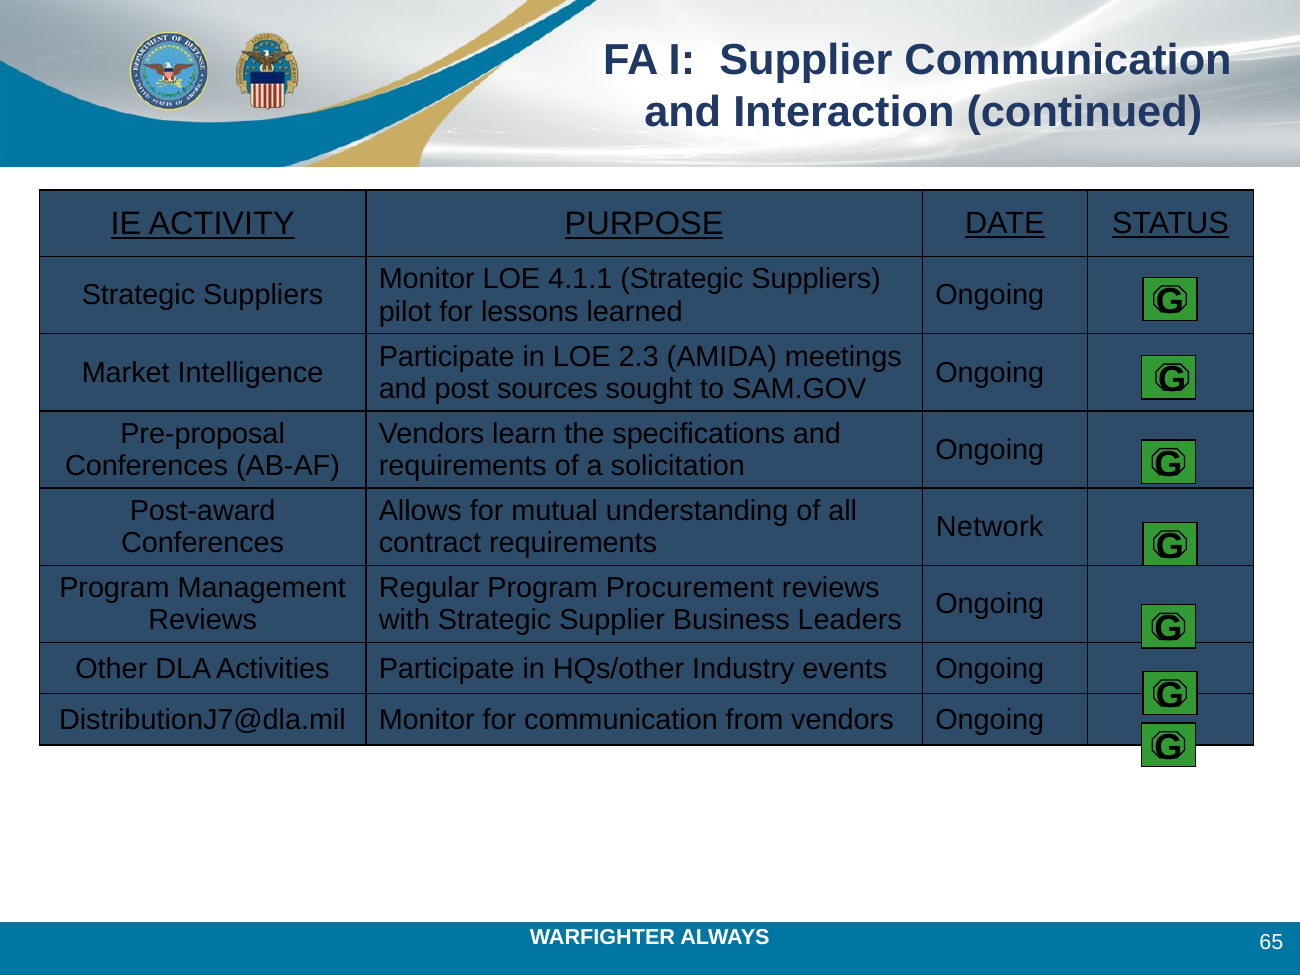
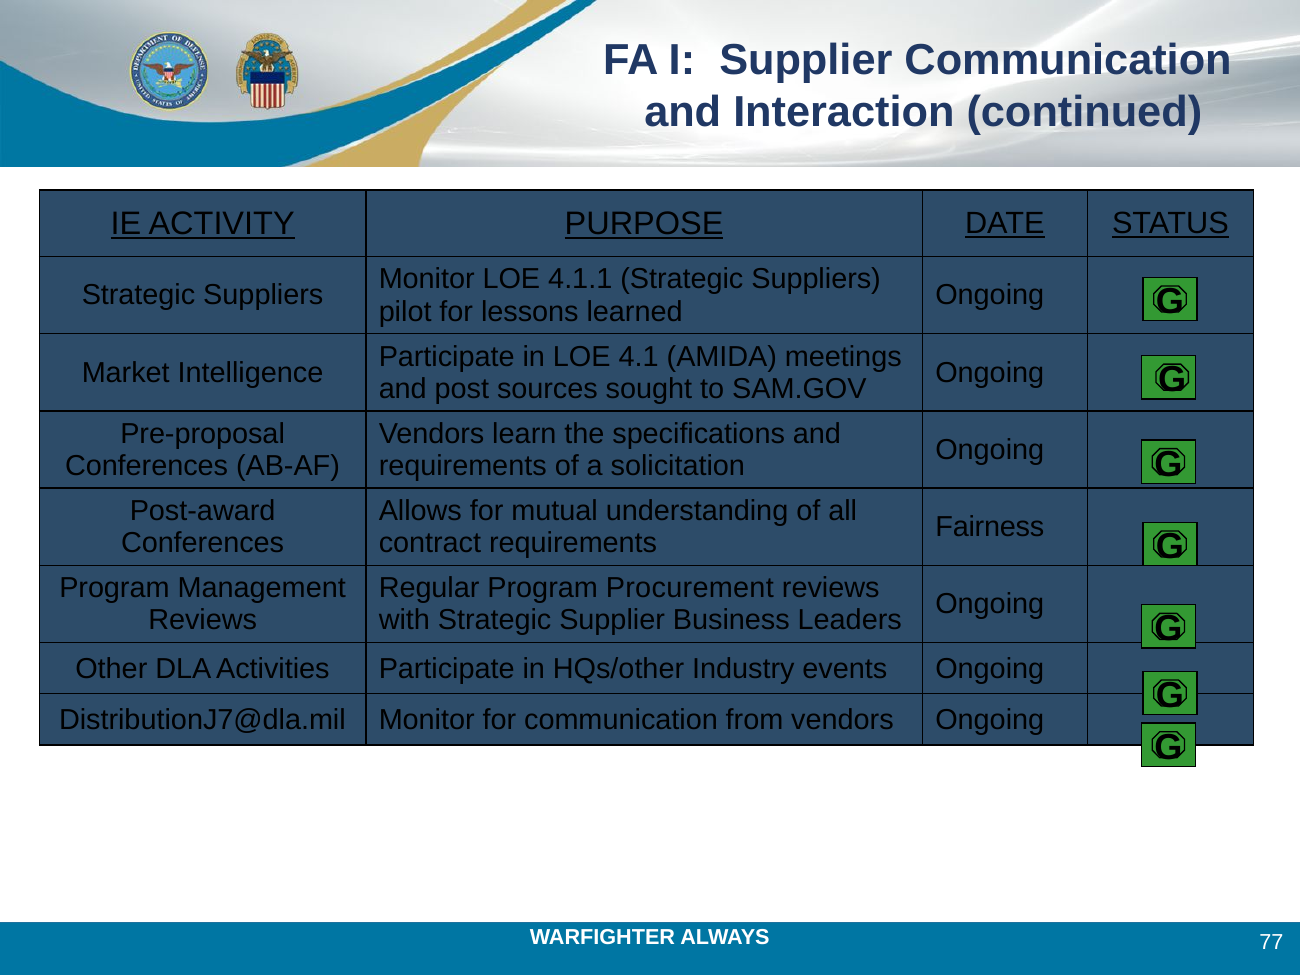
2.3: 2.3 -> 4.1
Network: Network -> Fairness
65: 65 -> 77
